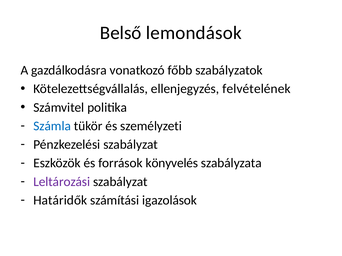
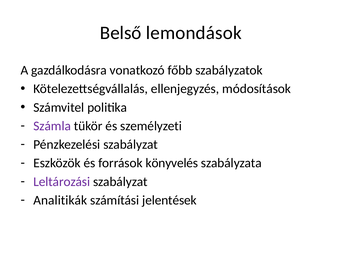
felvételének: felvételének -> módosítások
Számla colour: blue -> purple
Határidők: Határidők -> Analitikák
igazolások: igazolások -> jelentések
